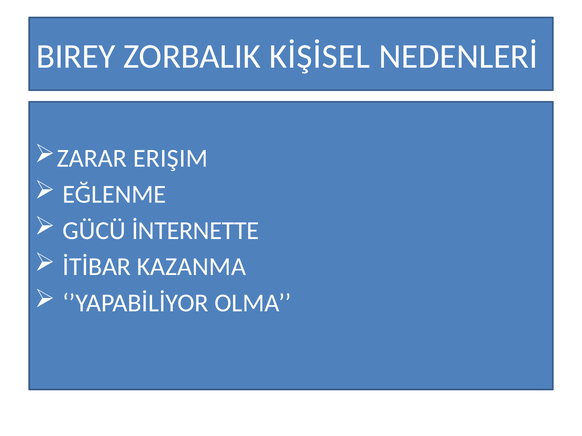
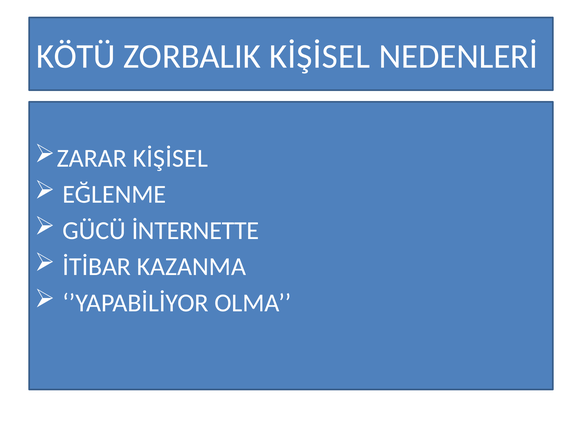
BIREY: BIREY -> KÖTÜ
ZARAR ERIŞIM: ERIŞIM -> KİŞİSEL
